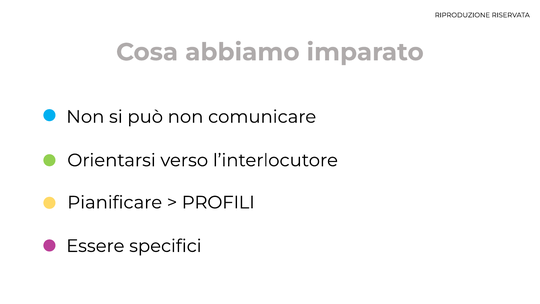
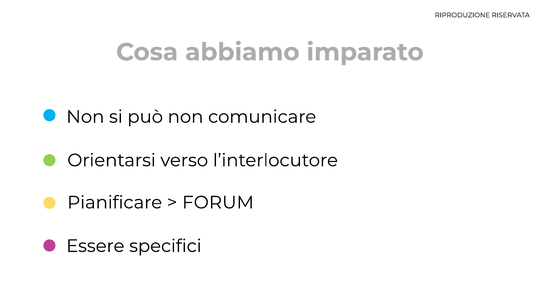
PROFILI: PROFILI -> FORUM
